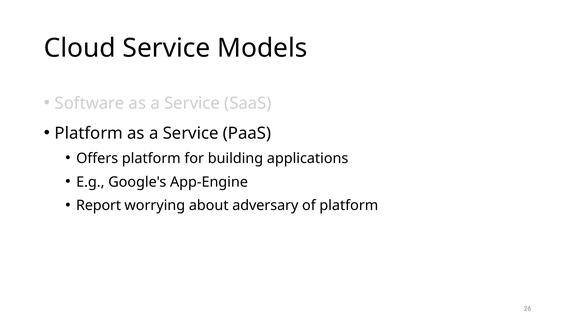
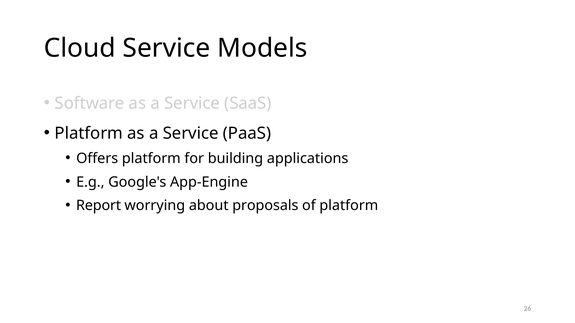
adversary: adversary -> proposals
